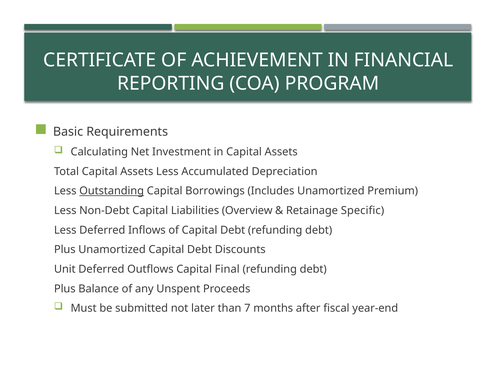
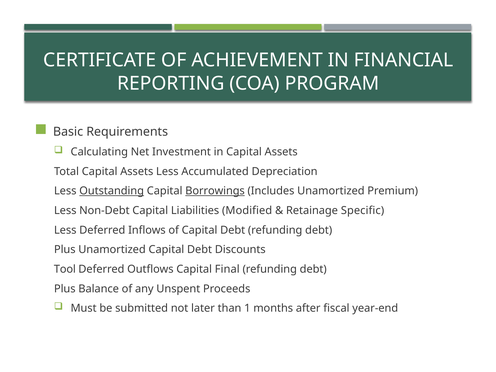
Borrowings underline: none -> present
Overview: Overview -> Modified
Unit: Unit -> Tool
7: 7 -> 1
